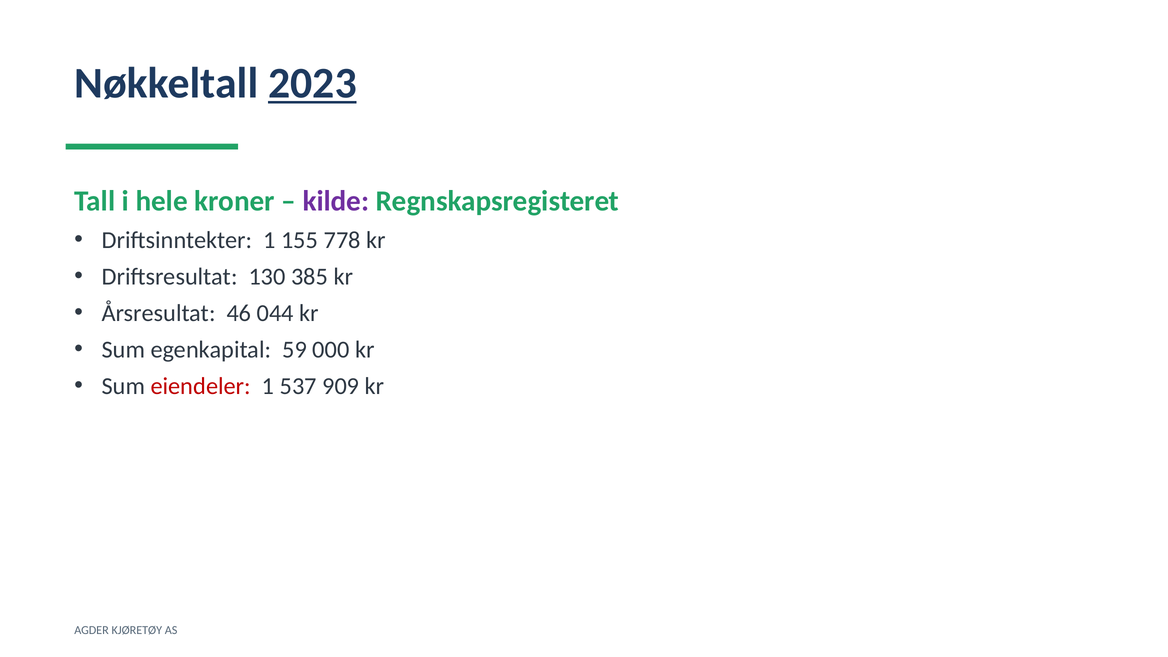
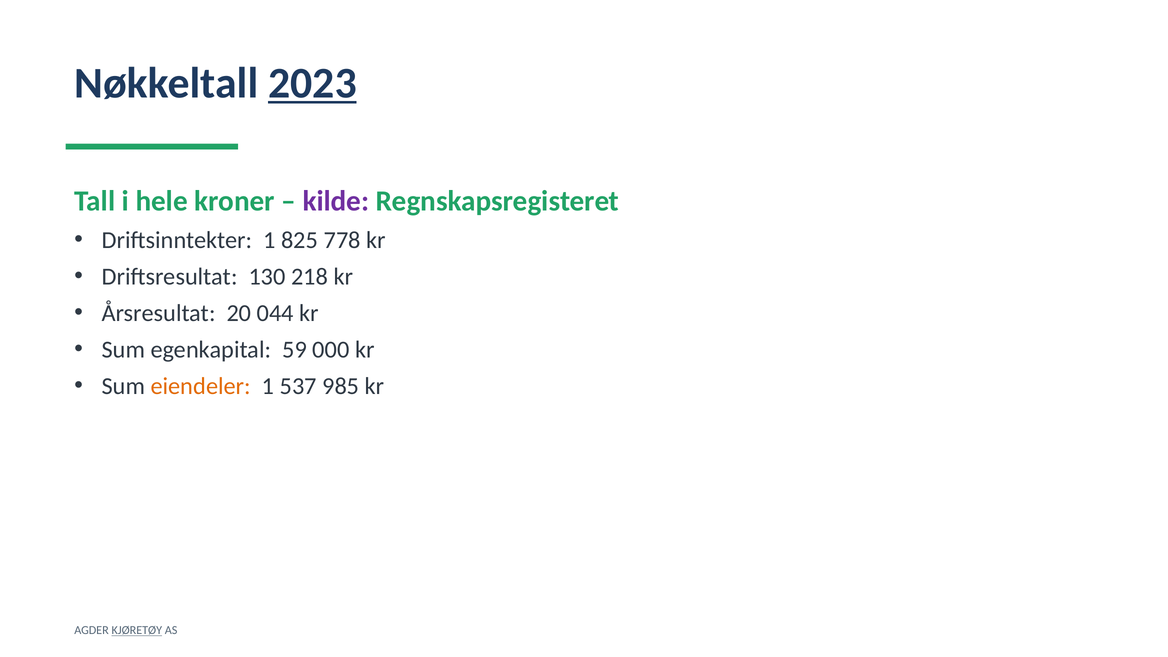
155: 155 -> 825
385: 385 -> 218
46: 46 -> 20
eiendeler colour: red -> orange
909: 909 -> 985
KJØRETØY underline: none -> present
